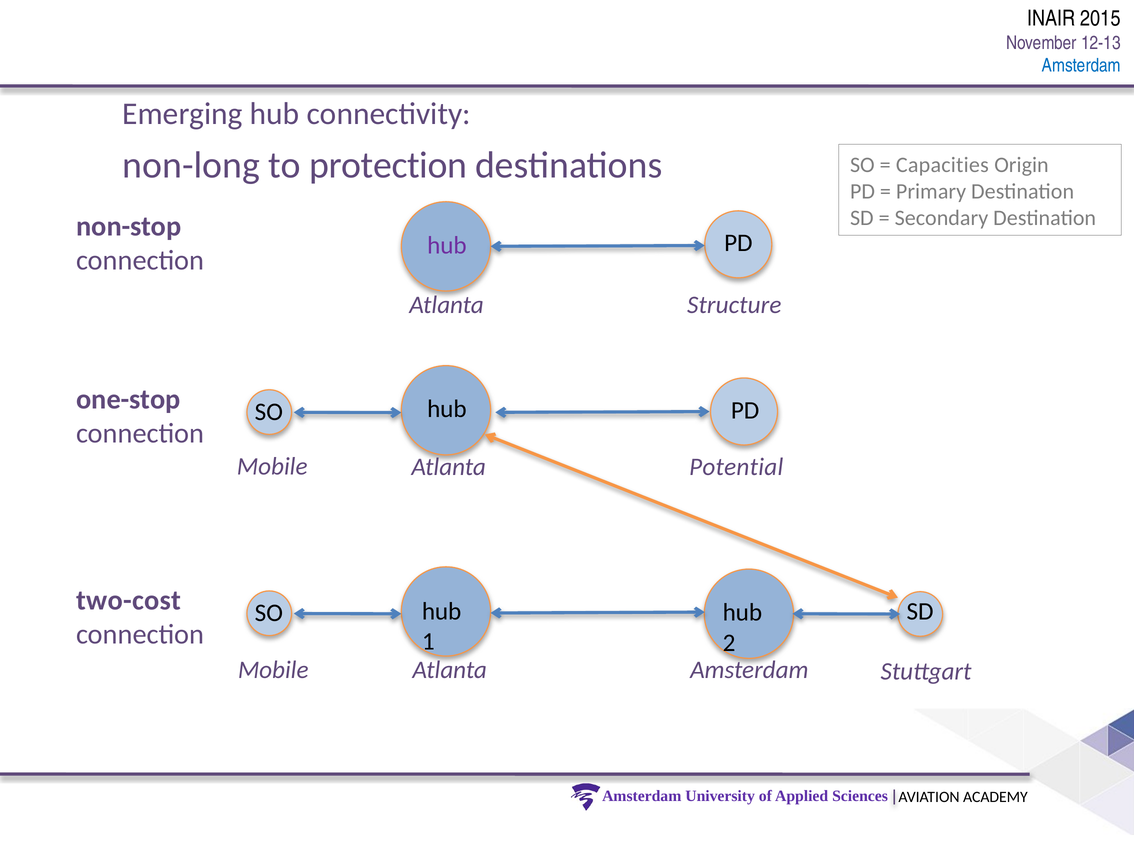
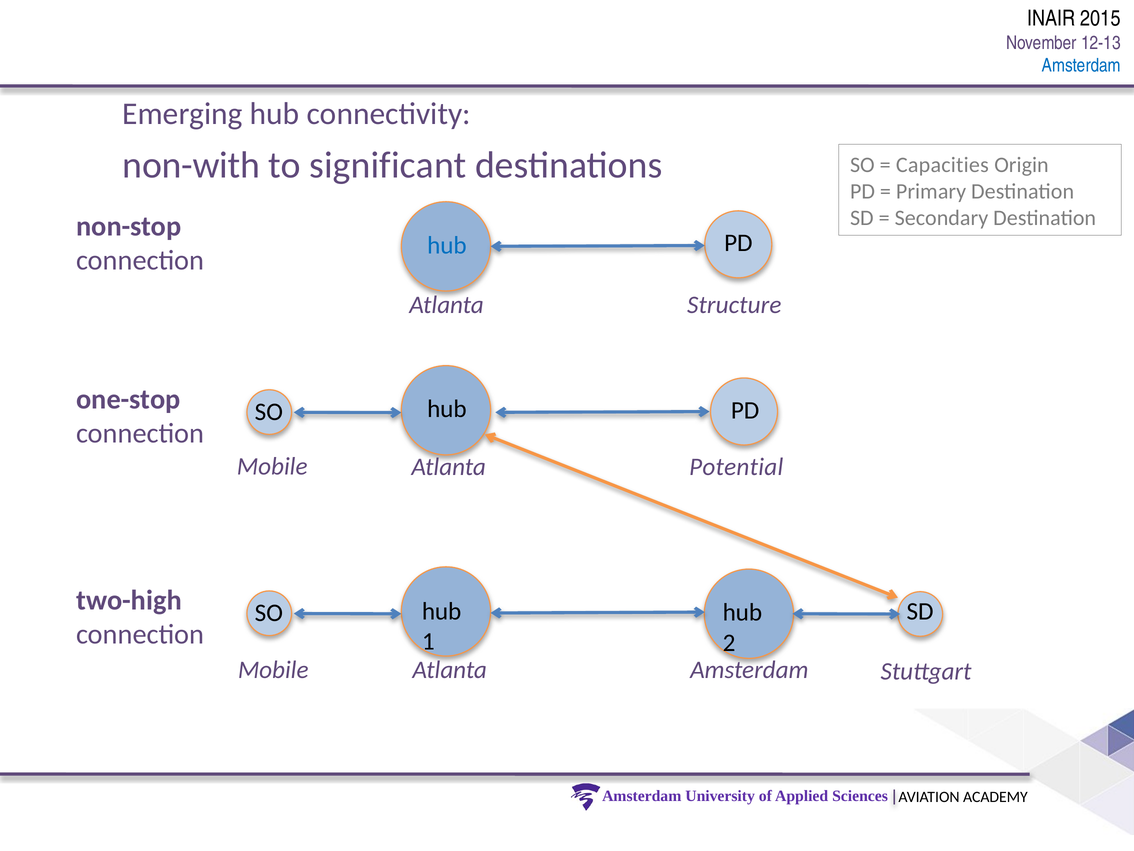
non-long: non-long -> non-with
protection: protection -> significant
hub at (447, 245) colour: purple -> blue
two-cost: two-cost -> two-high
